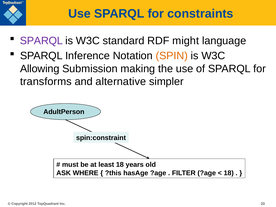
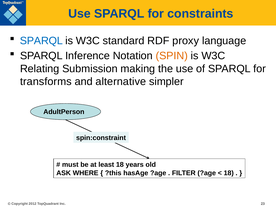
SPARQL at (41, 41) colour: purple -> blue
might: might -> proxy
Allowing: Allowing -> Relating
